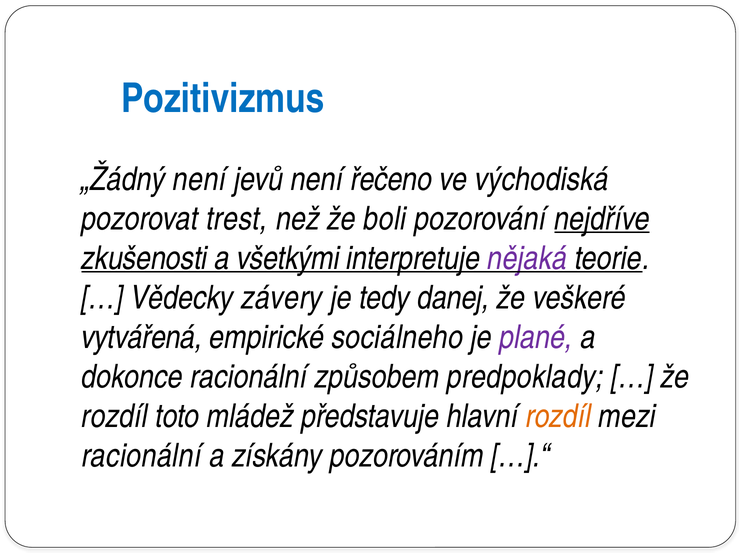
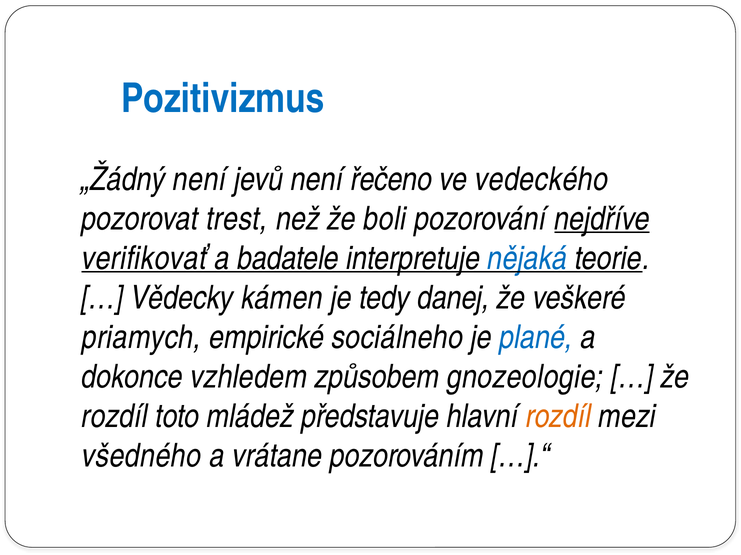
východiská: východiská -> vedeckého
zkušenosti: zkušenosti -> verifikovať
všetkými: všetkými -> badatele
nějaká colour: purple -> blue
závery: závery -> kámen
vytvářená: vytvářená -> priamych
plané colour: purple -> blue
dokonce racionální: racionální -> vzhledem
predpoklady: predpoklady -> gnozeologie
racionální at (142, 456): racionální -> všedného
získány: získány -> vrátane
